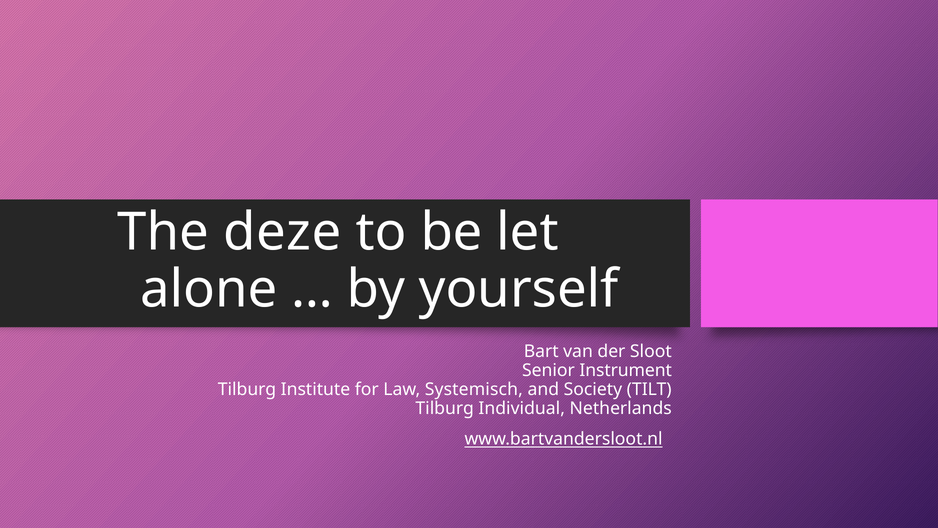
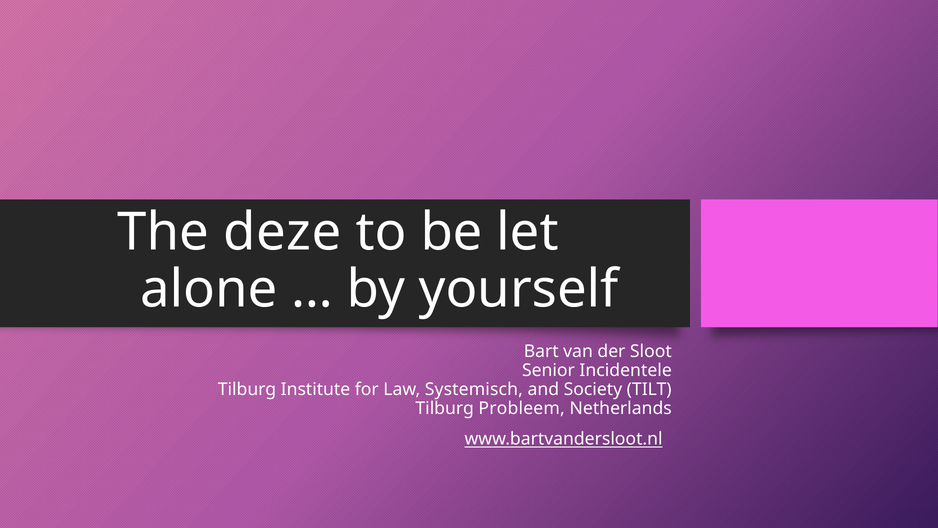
Instrument: Instrument -> Incidentele
Individual: Individual -> Probleem
